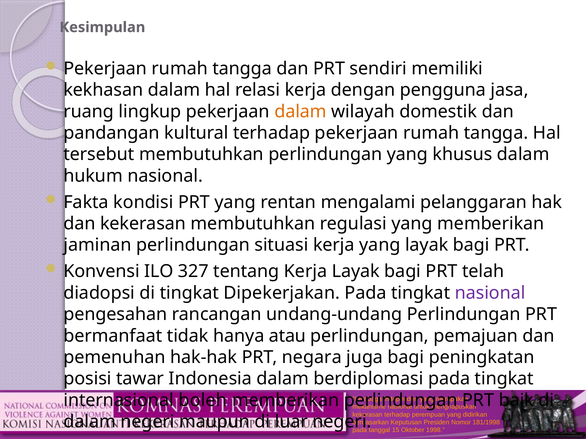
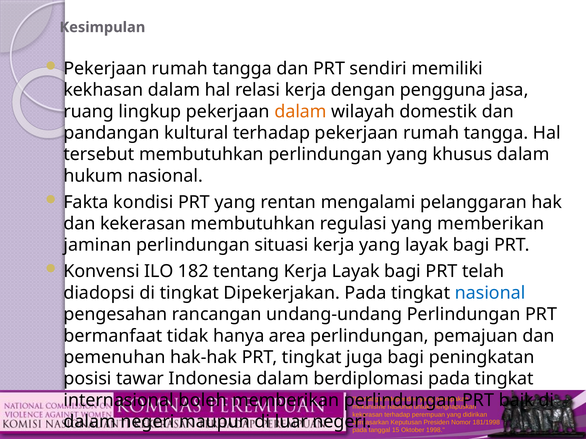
327: 327 -> 182
nasional at (490, 293) colour: purple -> blue
atau: atau -> area
PRT negara: negara -> tingkat
